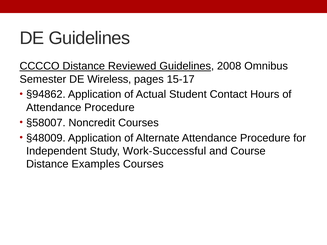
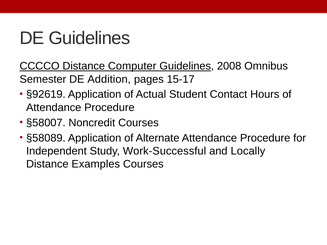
Reviewed: Reviewed -> Computer
Wireless: Wireless -> Addition
§94862: §94862 -> §92619
§48009: §48009 -> §58089
Course: Course -> Locally
